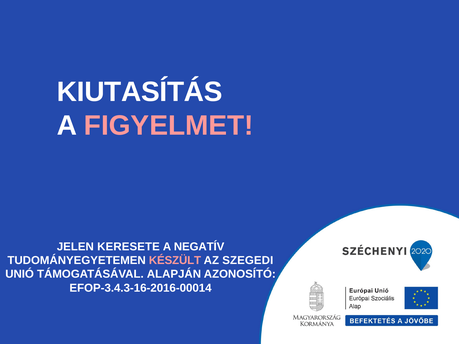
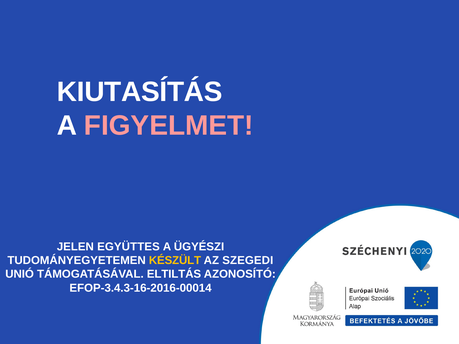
KERESETE: KERESETE -> EGYÜTTES
NEGATÍV: NEGATÍV -> ÜGYÉSZI
KÉSZÜLT colour: pink -> yellow
ALAPJÁN: ALAPJÁN -> ELTILTÁS
